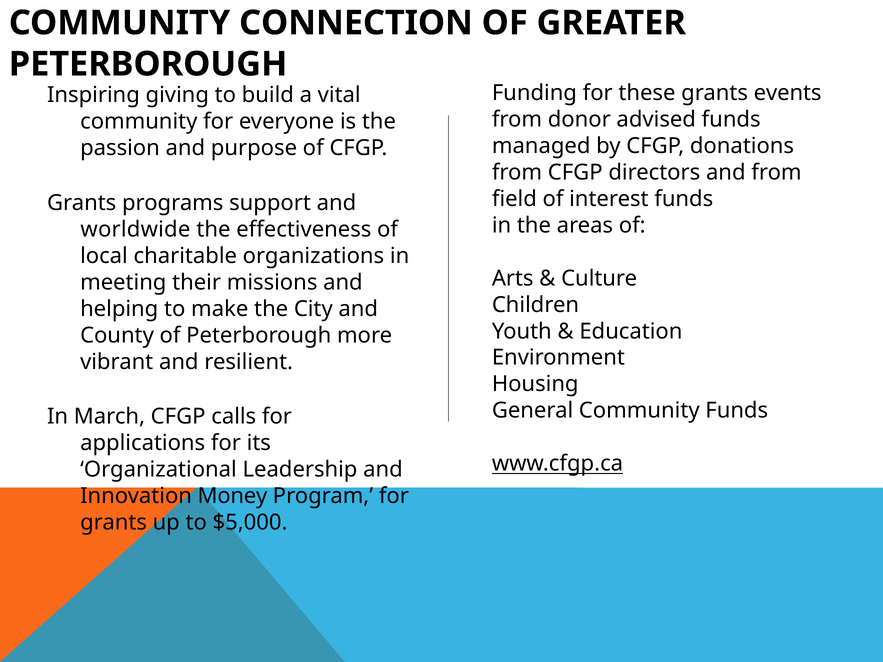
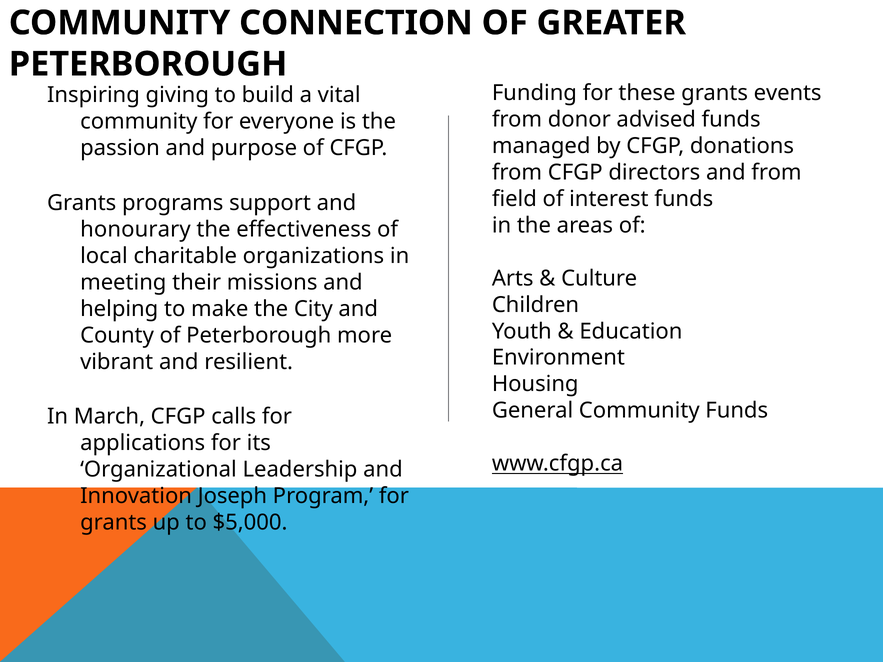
worldwide: worldwide -> honourary
Money: Money -> Joseph
